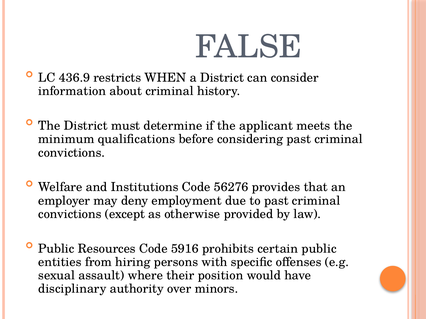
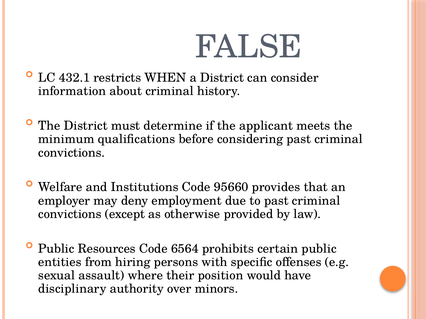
436.9: 436.9 -> 432.1
56276: 56276 -> 95660
5916: 5916 -> 6564
